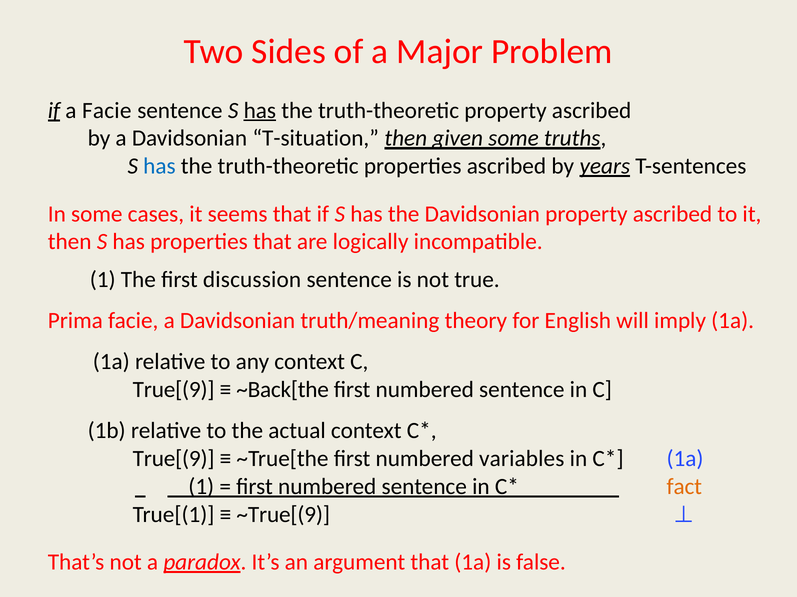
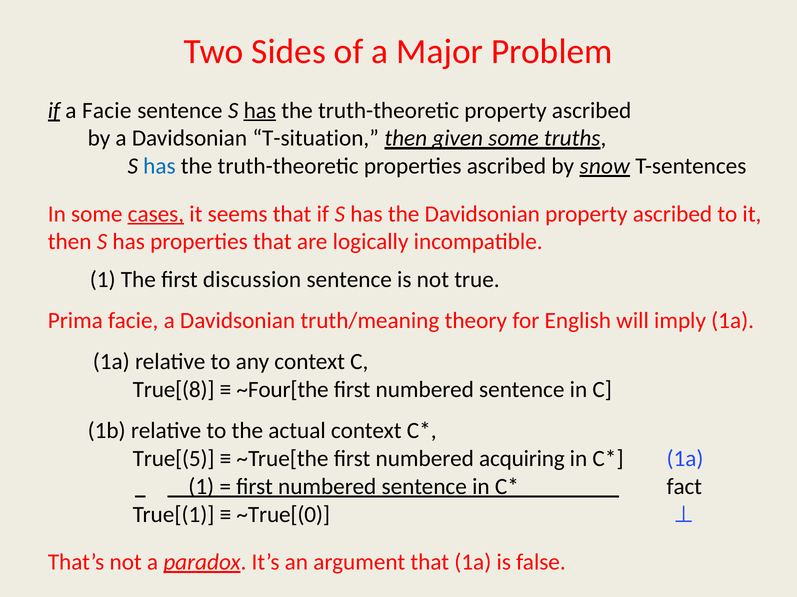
years: years -> snow
cases underline: none -> present
True[(9 at (174, 390): True[(9 -> True[(8
~Back[the: ~Back[the -> ~Four[the
True[(9 at (174, 459): True[(9 -> True[(5
variables: variables -> acquiring
fact colour: orange -> black
~True[(9: ~True[(9 -> ~True[(0
